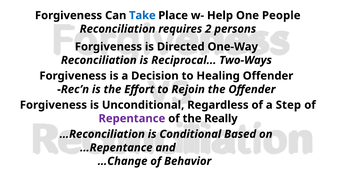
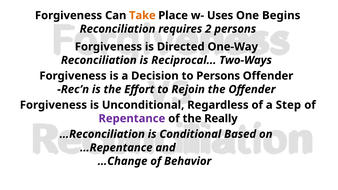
Take colour: blue -> orange
Help: Help -> Uses
People: People -> Begins
to Healing: Healing -> Persons
